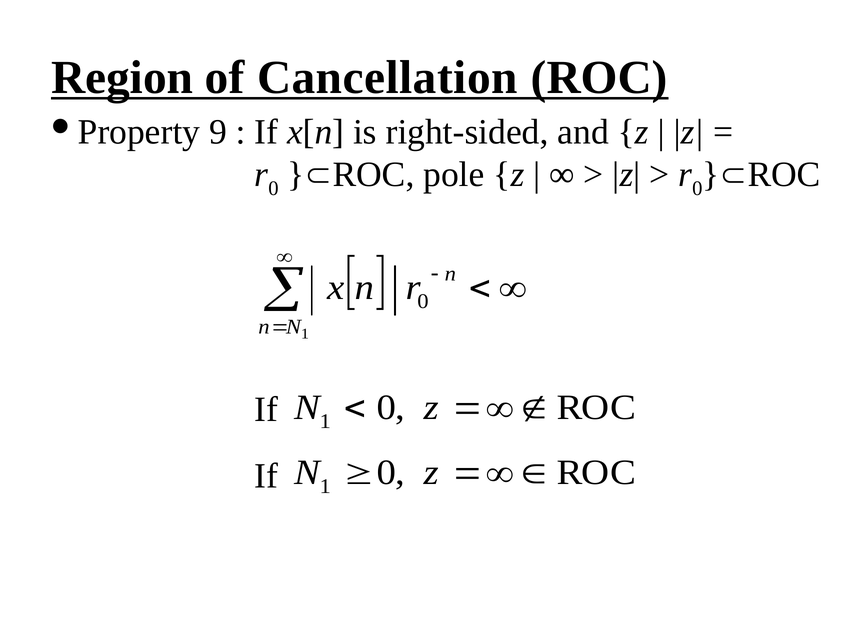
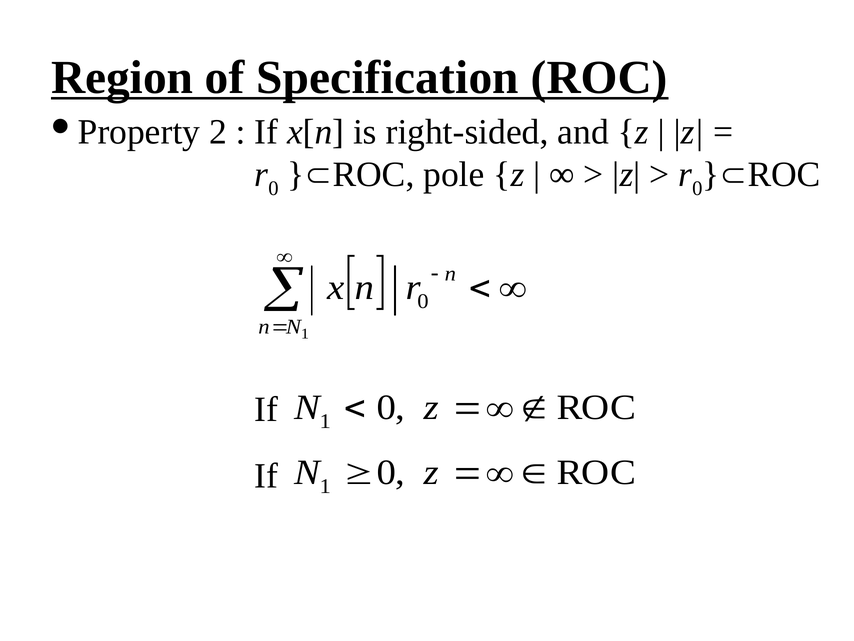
Cancellation: Cancellation -> Specification
9: 9 -> 2
